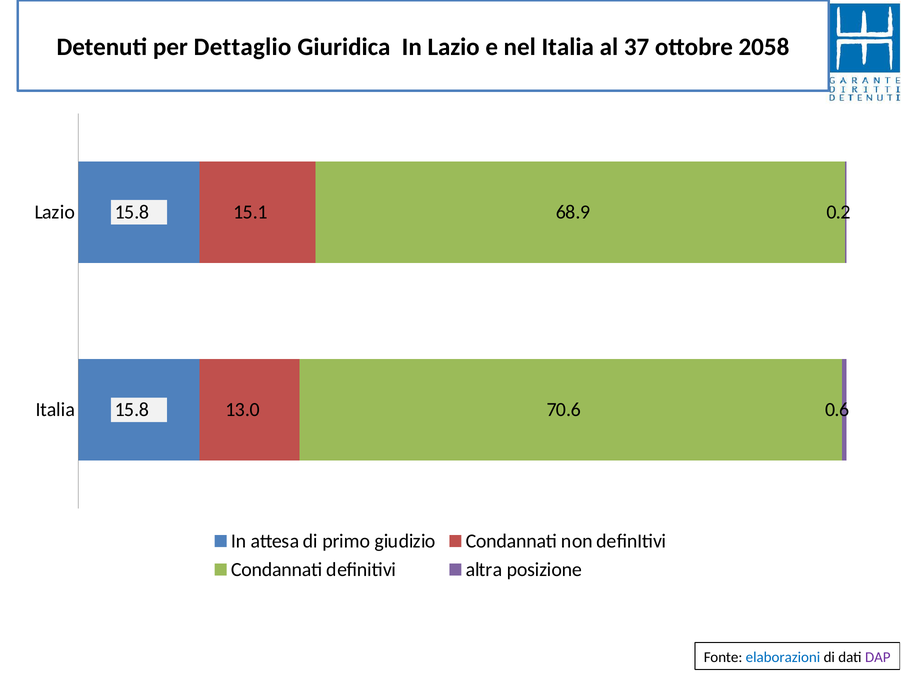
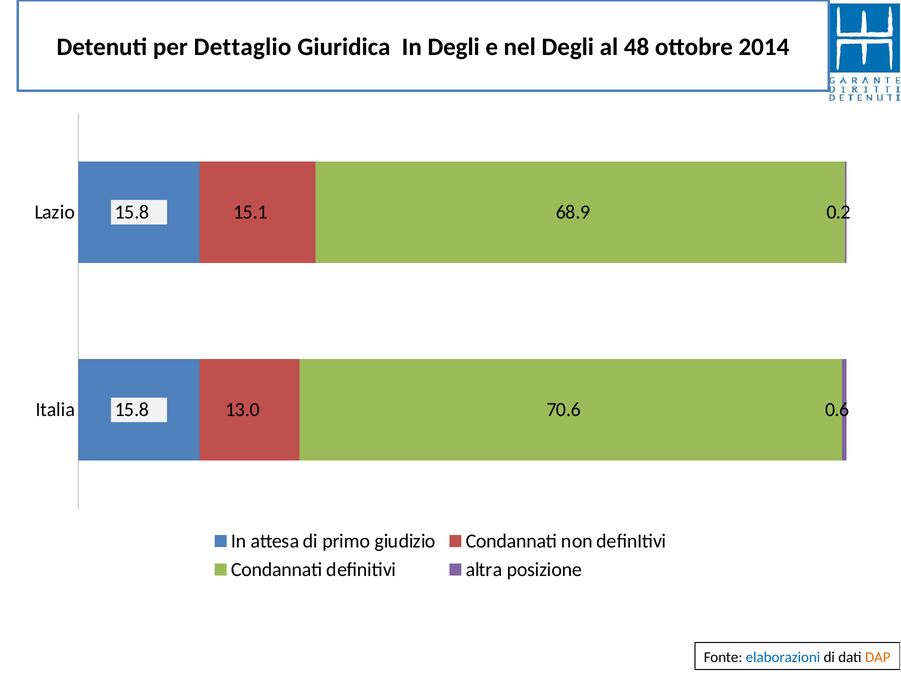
In Lazio: Lazio -> Degli
nel Italia: Italia -> Degli
37: 37 -> 48
2058: 2058 -> 2014
DAP colour: purple -> orange
